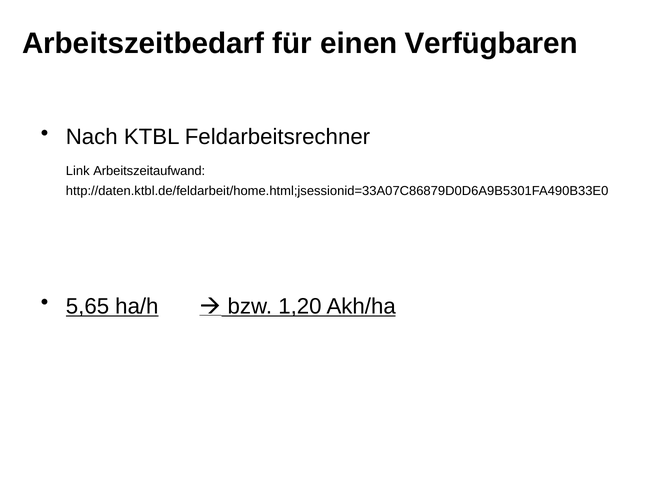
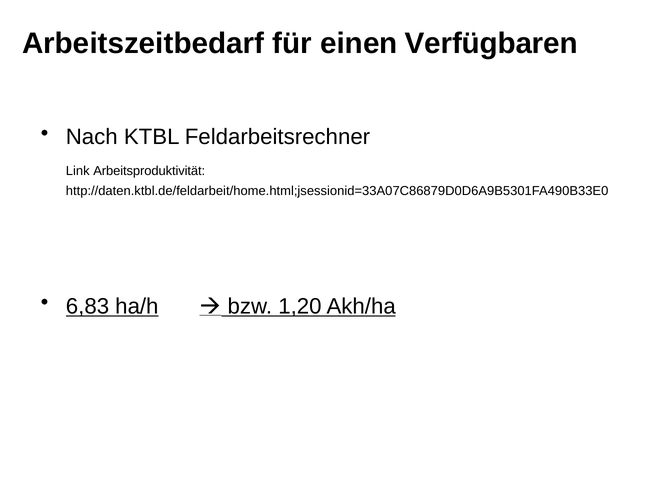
Arbeitszeitaufwand: Arbeitszeitaufwand -> Arbeitsproduktivität
5,65: 5,65 -> 6,83
